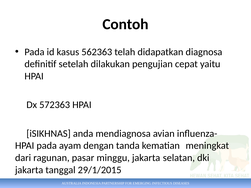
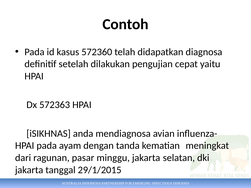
562363: 562363 -> 572360
